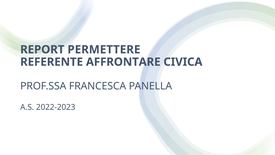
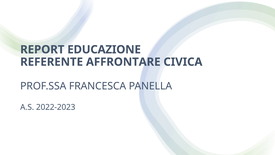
PERMETTERE: PERMETTERE -> EDUCAZIONE
